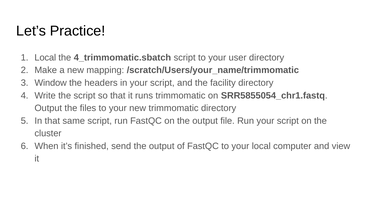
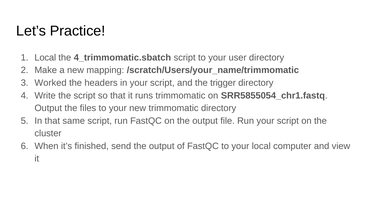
Window: Window -> Worked
facility: facility -> trigger
